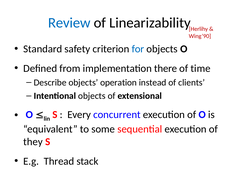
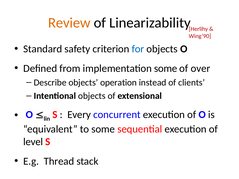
Review colour: blue -> orange
implementation there: there -> some
time: time -> over
they: they -> level
